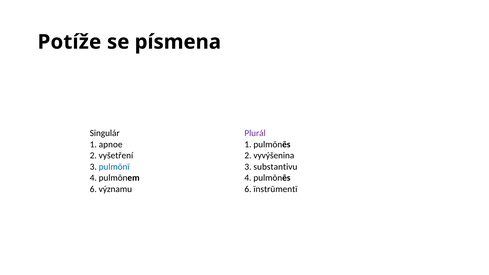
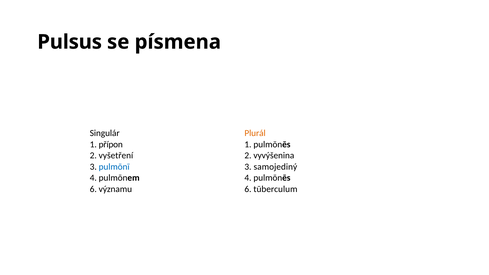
Potíže: Potíže -> Pulsus
Plurál colour: purple -> orange
apnoe: apnoe -> přípon
substantivu: substantivu -> samojediný
īnstrūmentī: īnstrūmentī -> tūberculum
